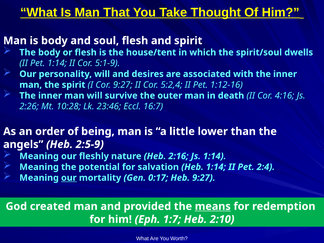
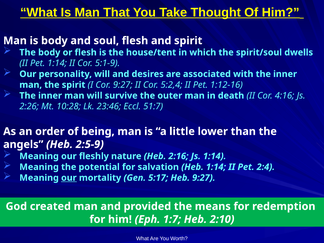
16:7: 16:7 -> 51:7
0:17: 0:17 -> 5:17
means underline: present -> none
